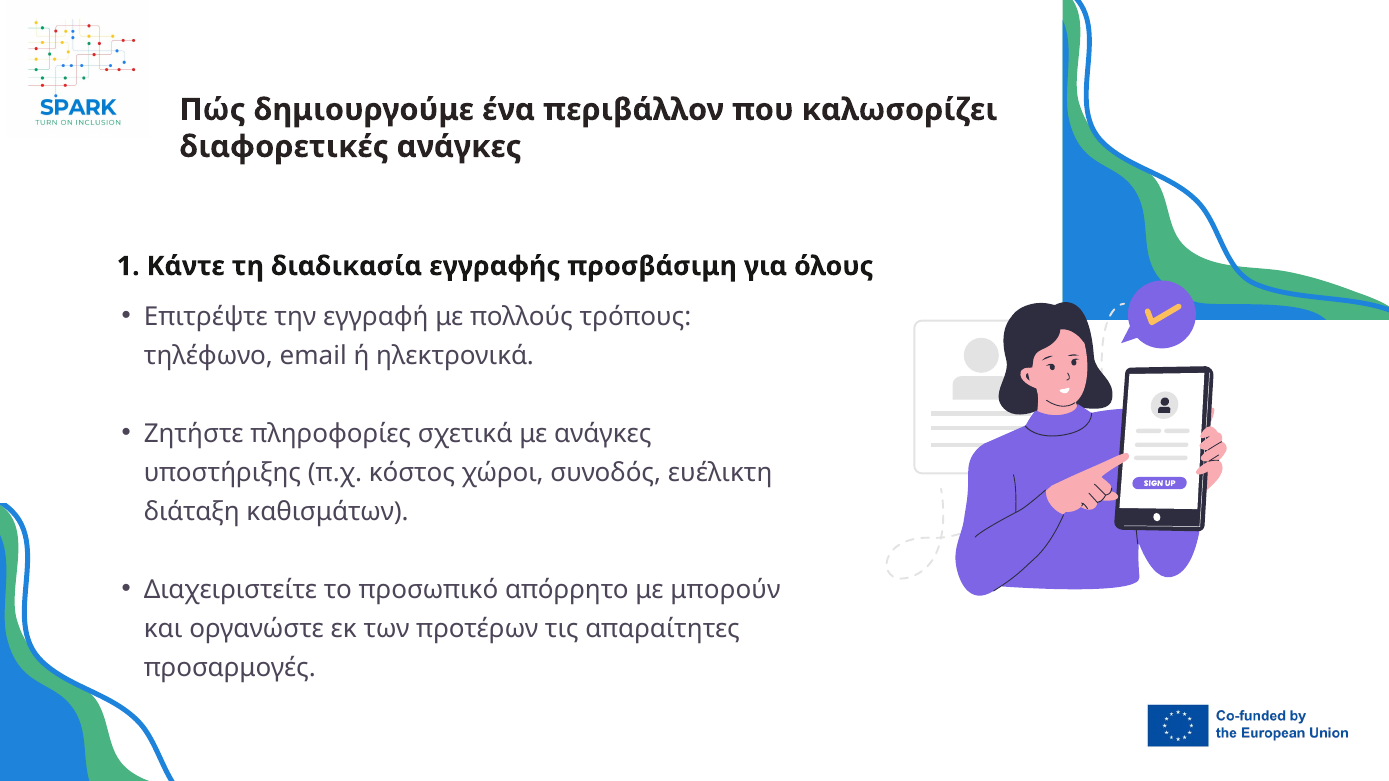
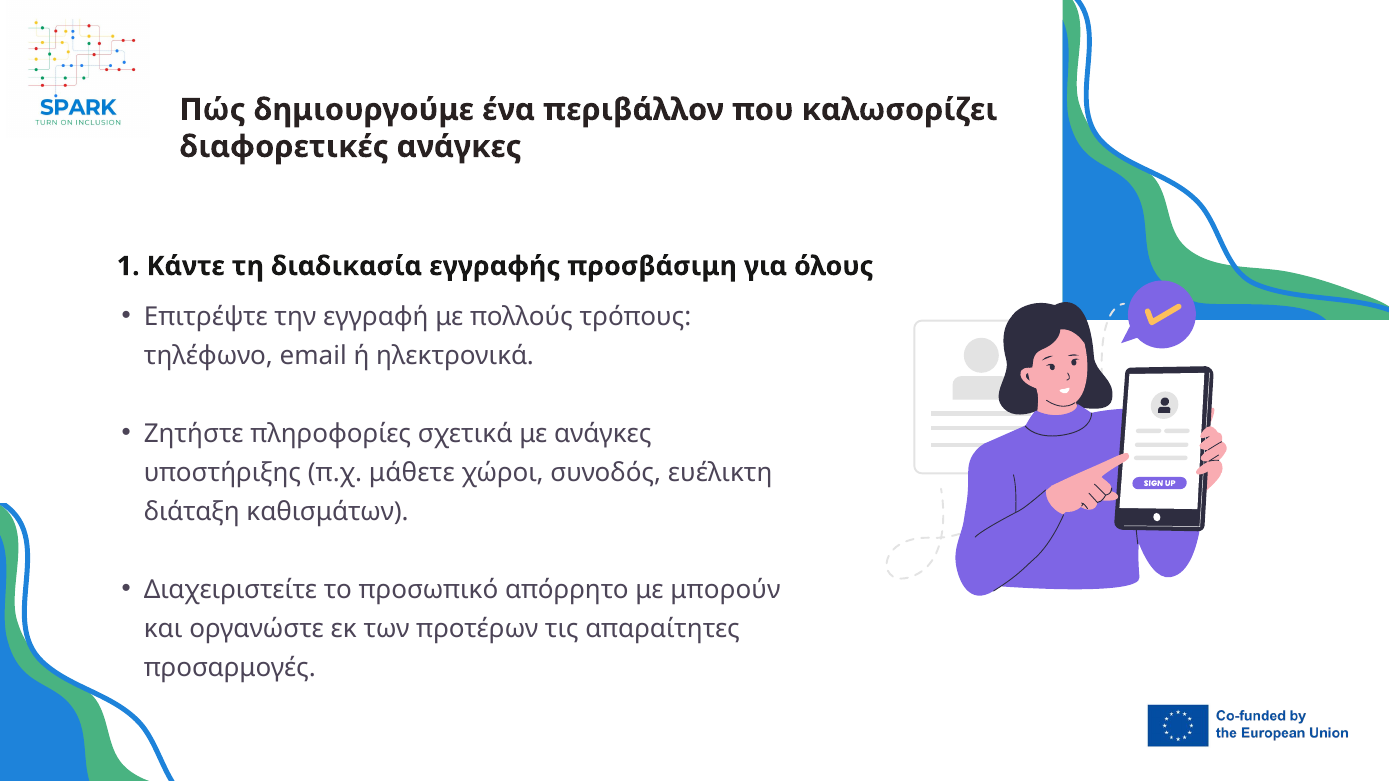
κόστος: κόστος -> μάθετε
